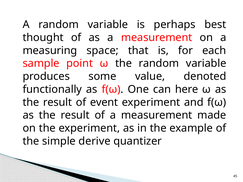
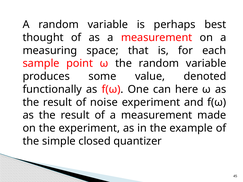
event: event -> noise
derive: derive -> closed
